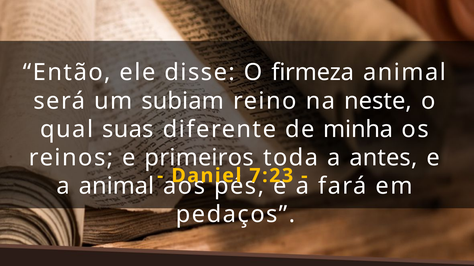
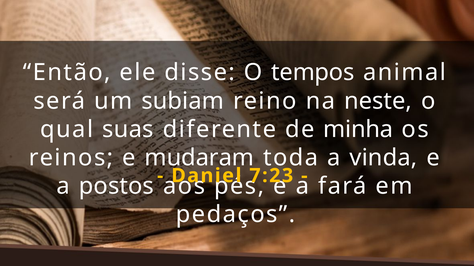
firmeza: firmeza -> tempos
primeiros: primeiros -> mudaram
antes: antes -> vinda
a animal: animal -> postos
